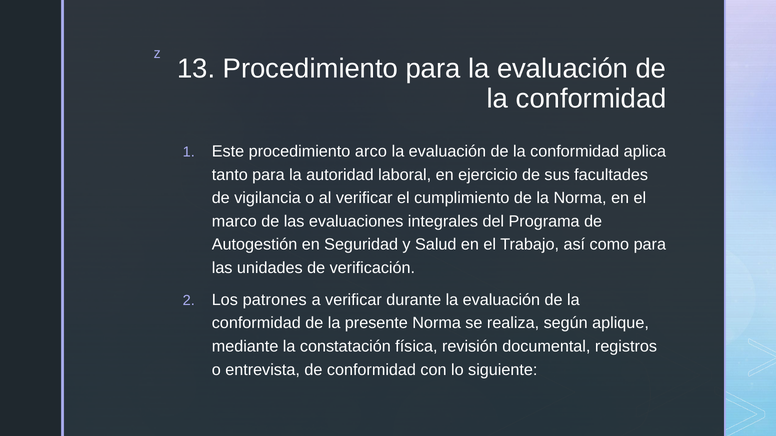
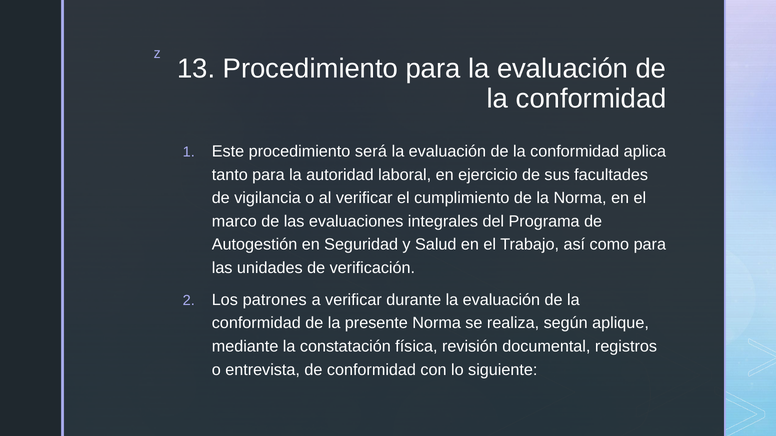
arco: arco -> será
